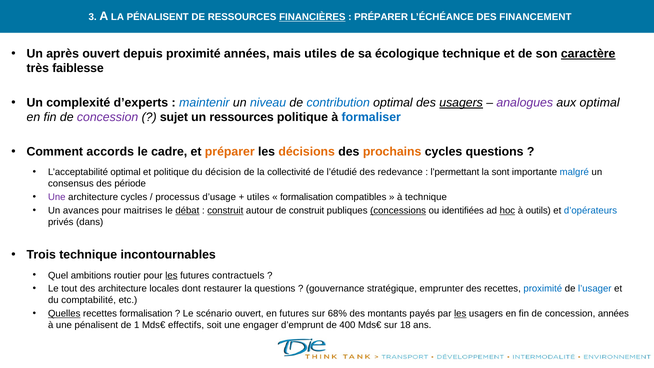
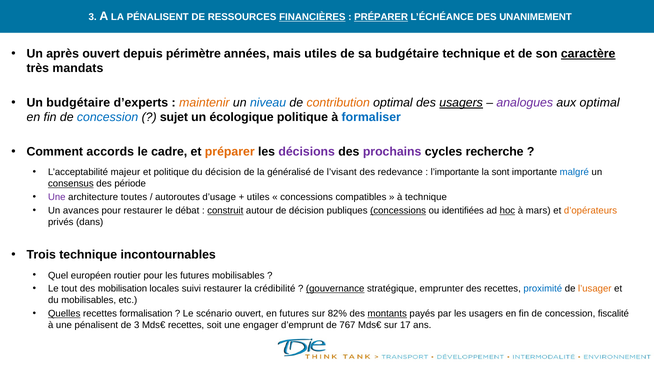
PRÉPARER at (381, 17) underline: none -> present
FINANCEMENT: FINANCEMENT -> UNANIMEMENT
depuis proximité: proximité -> périmètre
sa écologique: écologique -> budgétaire
faiblesse: faiblesse -> mandats
Un complexité: complexité -> budgétaire
maintenir colour: blue -> orange
contribution colour: blue -> orange
concession at (108, 117) colour: purple -> blue
un ressources: ressources -> écologique
décisions colour: orange -> purple
prochains colour: orange -> purple
cycles questions: questions -> recherche
L’acceptabilité optimal: optimal -> majeur
collectivité: collectivité -> généralisé
l’étudié: l’étudié -> l’visant
l’permettant: l’permettant -> l’importante
consensus underline: none -> present
architecture cycles: cycles -> toutes
processus: processus -> autoroutes
formalisation at (307, 197): formalisation -> concessions
pour maitrises: maitrises -> restaurer
débat underline: present -> none
de construit: construit -> décision
outils: outils -> mars
d’opérateurs colour: blue -> orange
ambitions: ambitions -> européen
les at (171, 275) underline: present -> none
futures contractuels: contractuels -> mobilisables
des architecture: architecture -> mobilisation
dont: dont -> suivi
la questions: questions -> crédibilité
gouvernance underline: none -> present
l’usager colour: blue -> orange
du comptabilité: comptabilité -> mobilisables
68%: 68% -> 82%
montants underline: none -> present
les at (460, 313) underline: present -> none
concession années: années -> fiscalité
de 1: 1 -> 3
Mds€ effectifs: effectifs -> recettes
400: 400 -> 767
18: 18 -> 17
